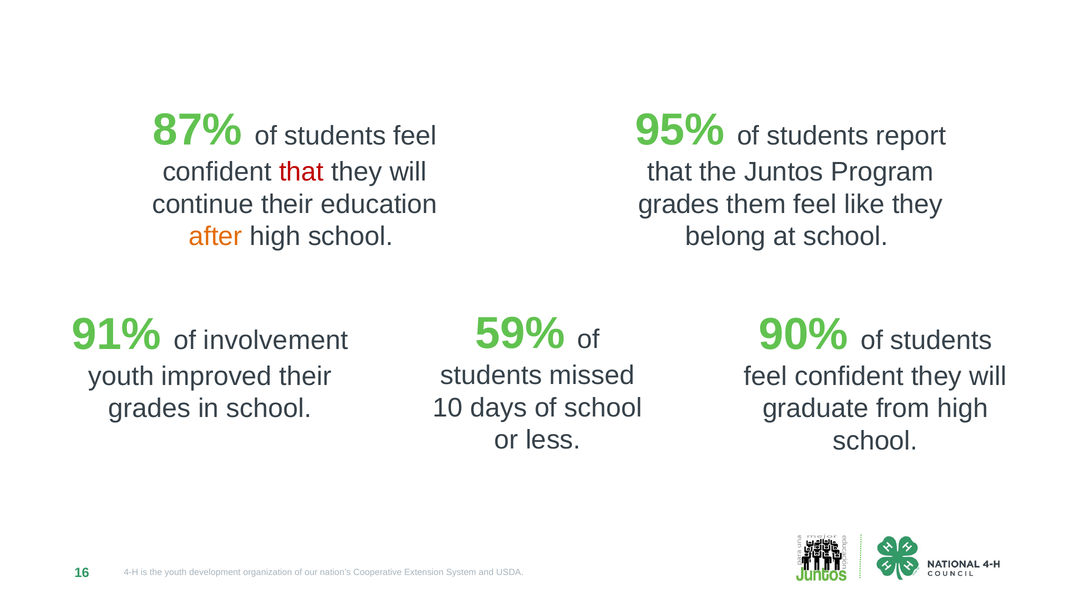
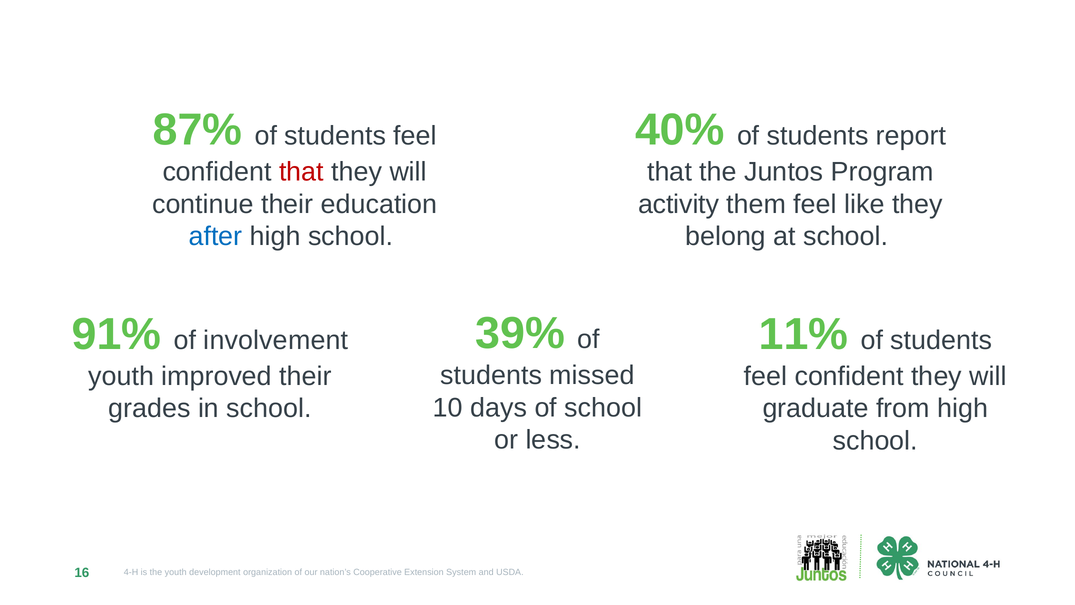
95%: 95% -> 40%
grades at (679, 204): grades -> activity
after colour: orange -> blue
59%: 59% -> 39%
90%: 90% -> 11%
